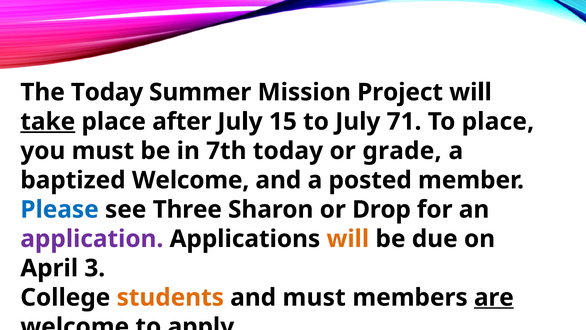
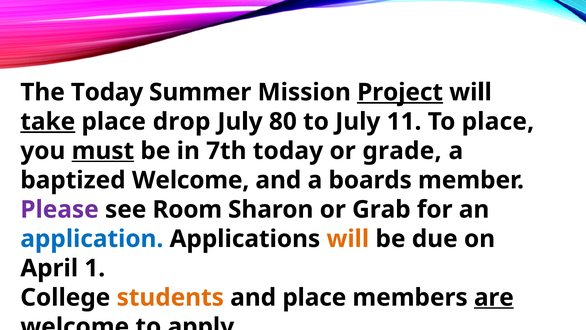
Project underline: none -> present
after: after -> drop
15: 15 -> 80
71: 71 -> 11
must at (103, 151) underline: none -> present
posted: posted -> boards
Please colour: blue -> purple
Three: Three -> Room
Drop: Drop -> Grab
application colour: purple -> blue
3: 3 -> 1
and must: must -> place
